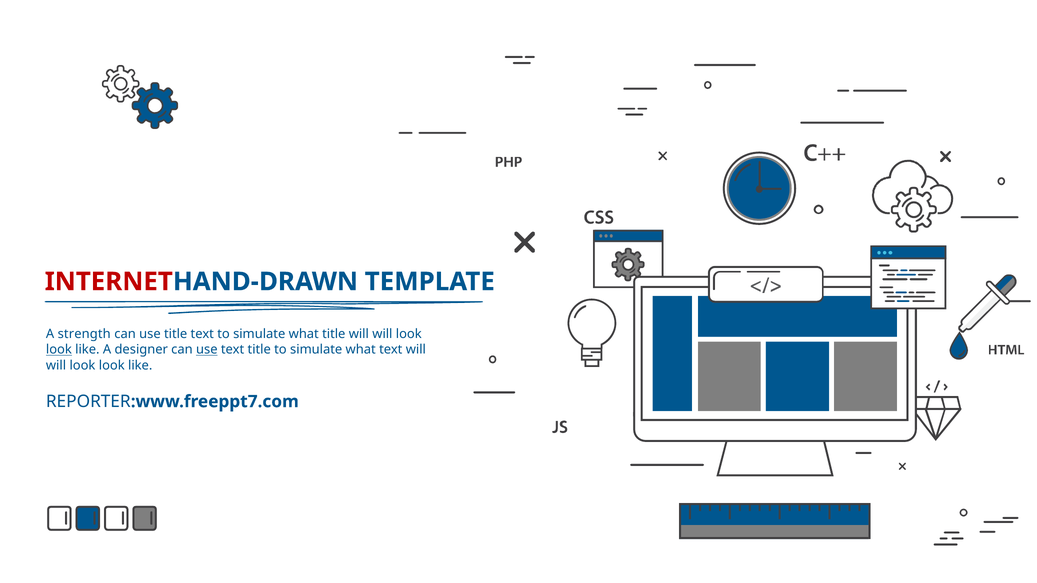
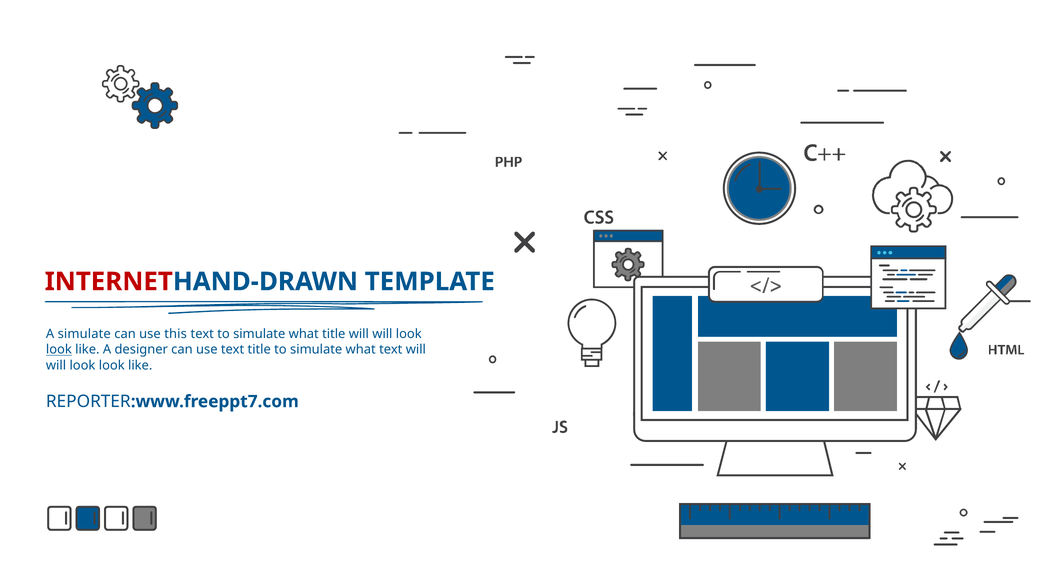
A strength: strength -> simulate
use title: title -> this
use at (207, 350) underline: present -> none
